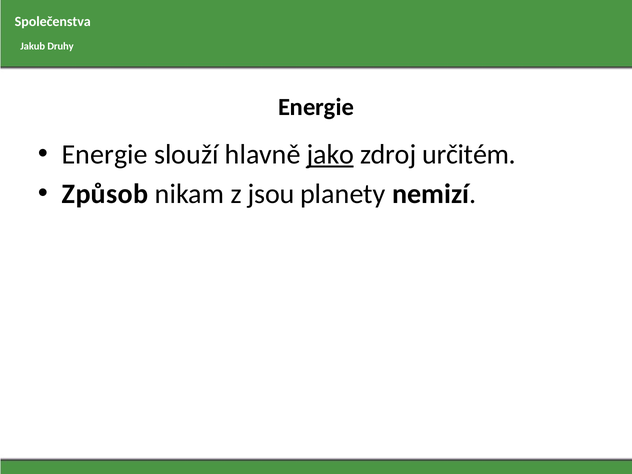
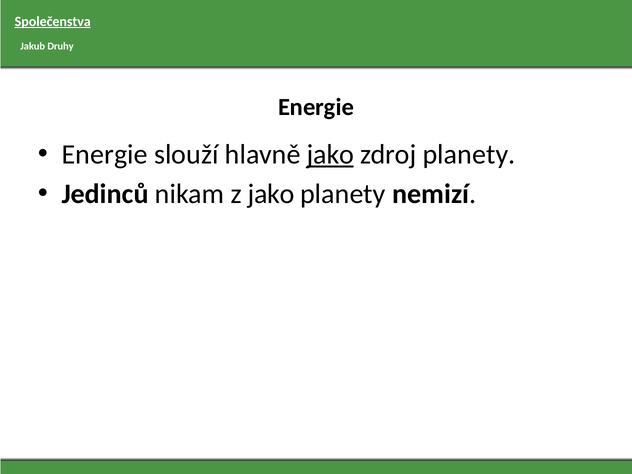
Společenstva underline: none -> present
zdroj určitém: určitém -> planety
Způsob: Způsob -> Jedinců
z jsou: jsou -> jako
